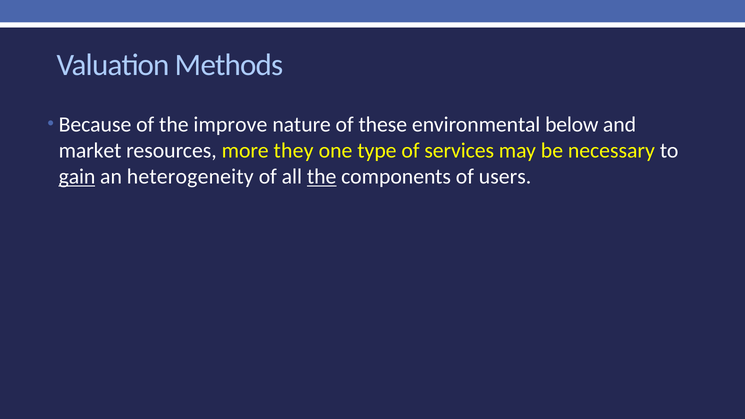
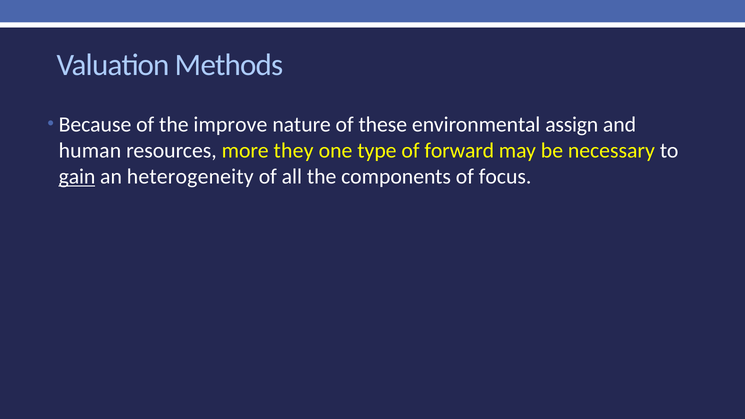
below: below -> assign
market: market -> human
services: services -> forward
the at (322, 177) underline: present -> none
users: users -> focus
